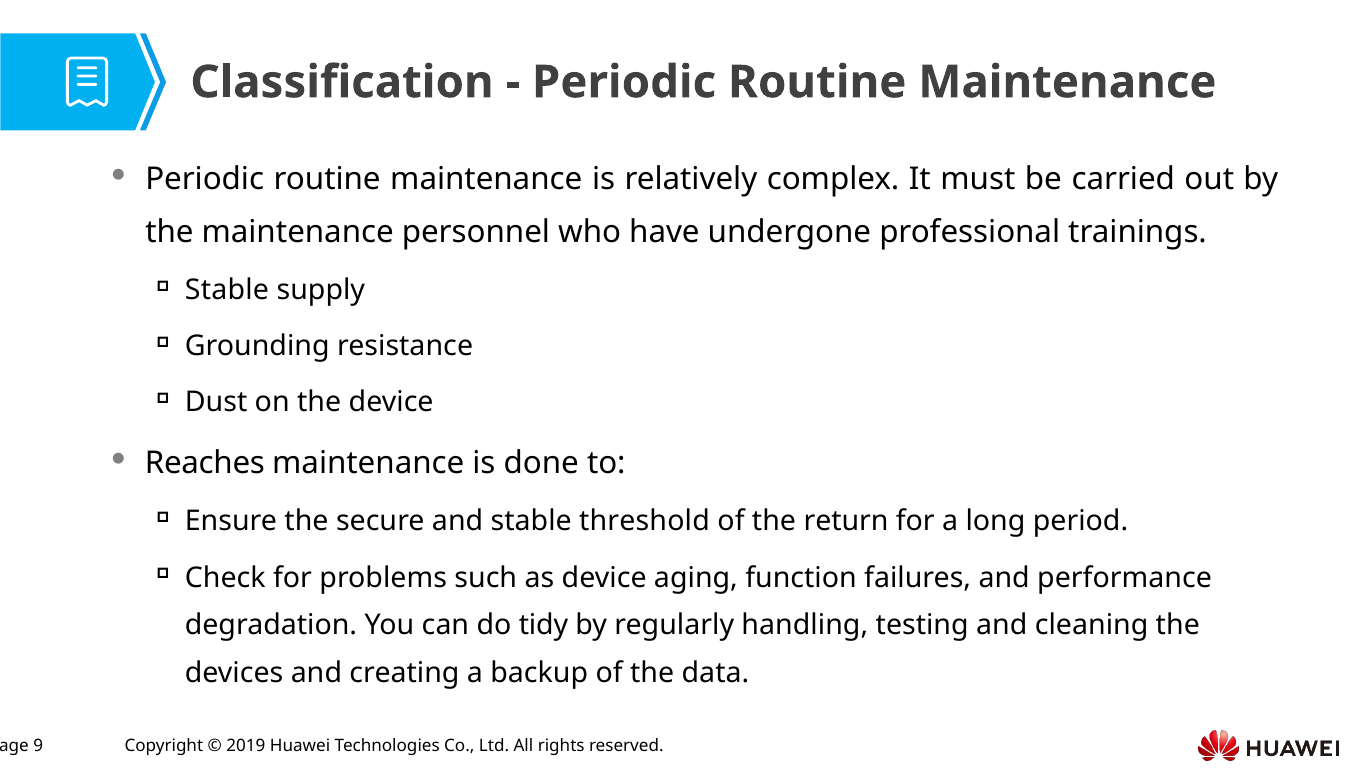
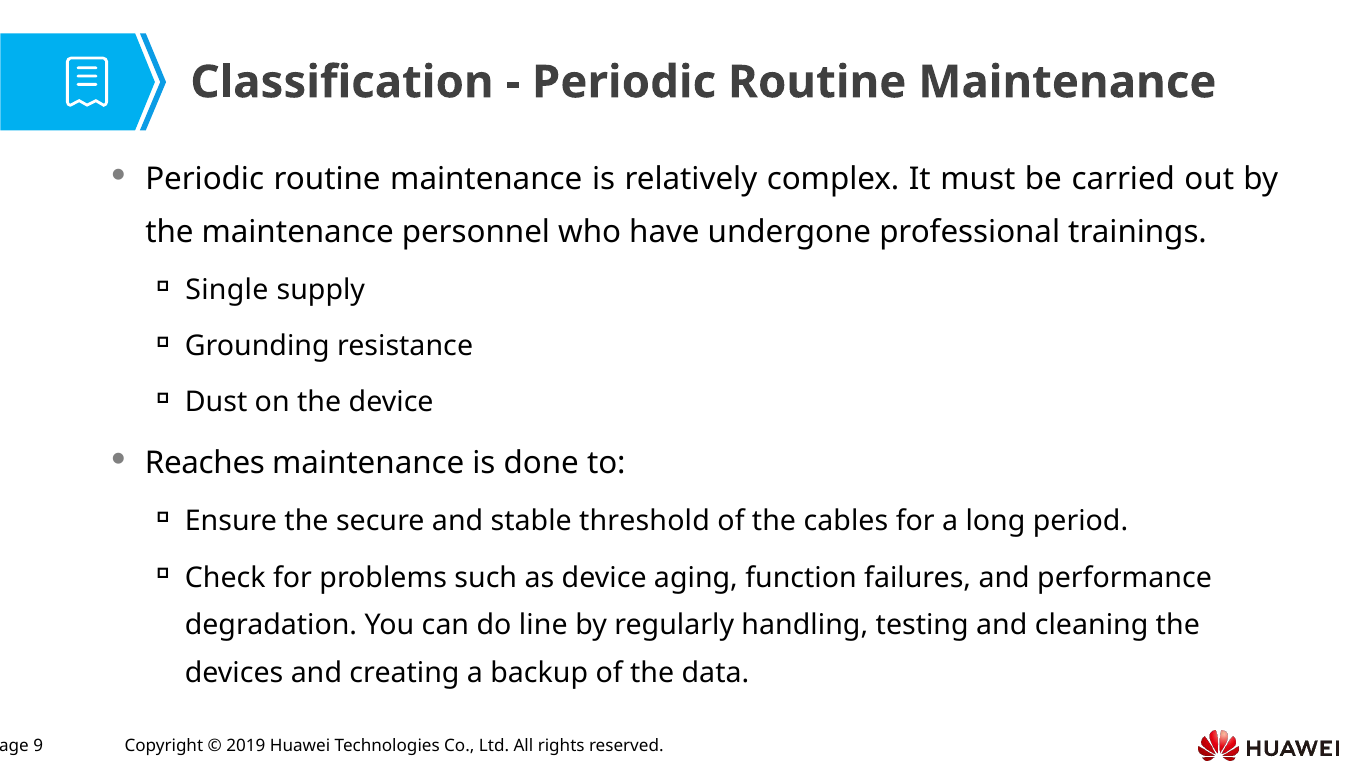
Stable at (227, 290): Stable -> Single
return: return -> cables
tidy: tidy -> line
